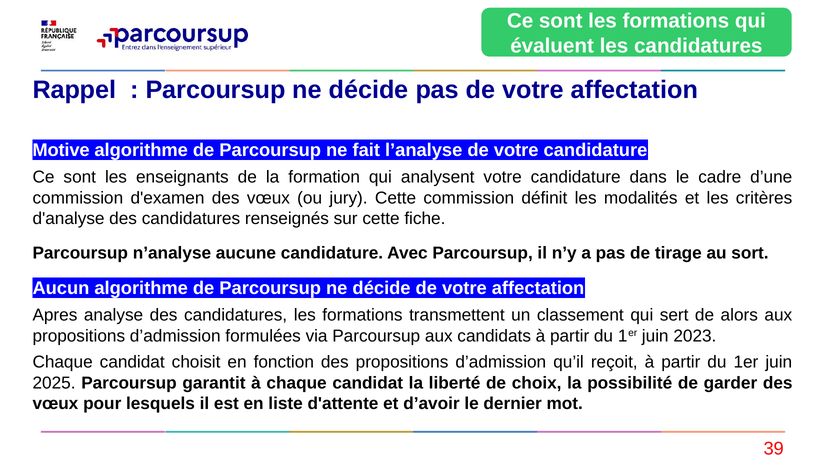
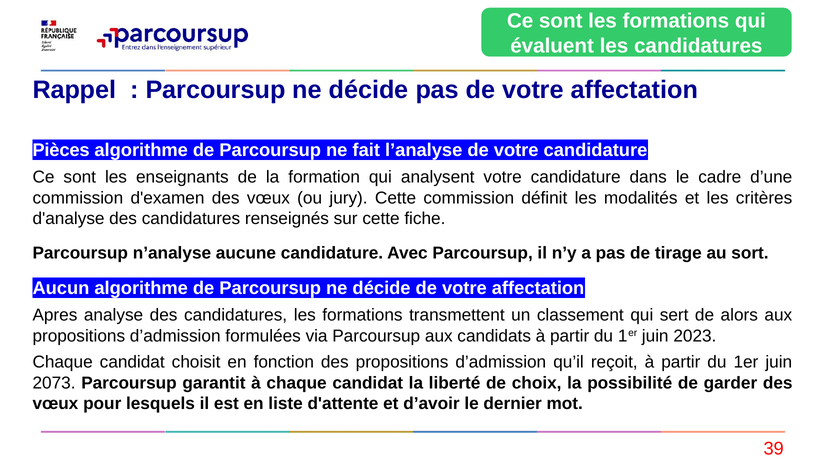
Motive: Motive -> Pièces
2025: 2025 -> 2073
